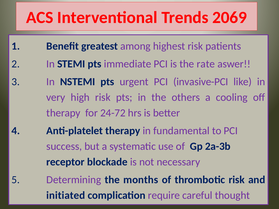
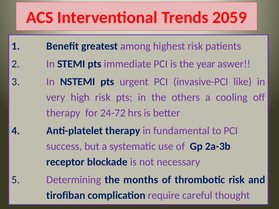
2069: 2069 -> 2059
rate: rate -> year
initiated: initiated -> tirofiban
